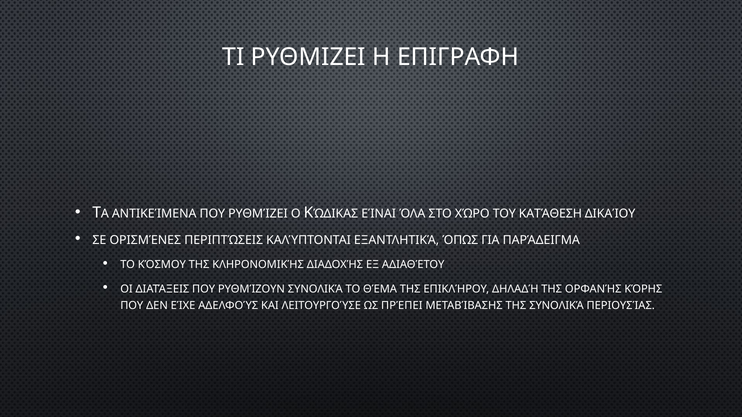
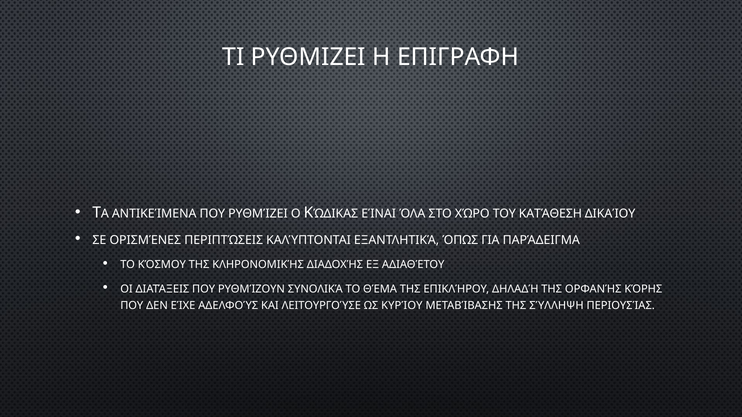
ΠΡΈΠΕΙ: ΠΡΈΠΕΙ -> ΚΥΡΊΟΥ
ΤΗΣ ΣΥΝΟΛΙΚΆ: ΣΥΝΟΛΙΚΆ -> ΣΎΛΛΗΨΗ
